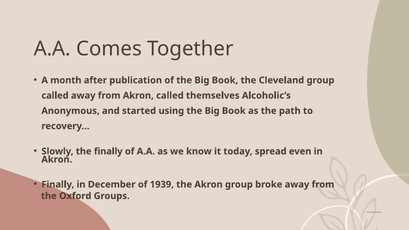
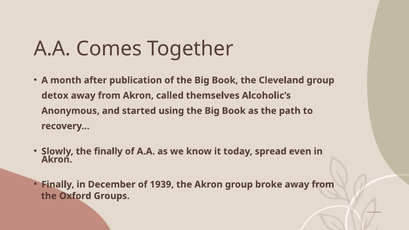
called at (55, 96): called -> detox
